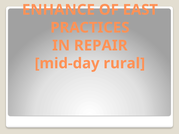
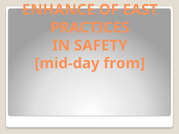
REPAIR: REPAIR -> SAFETY
rural: rural -> from
